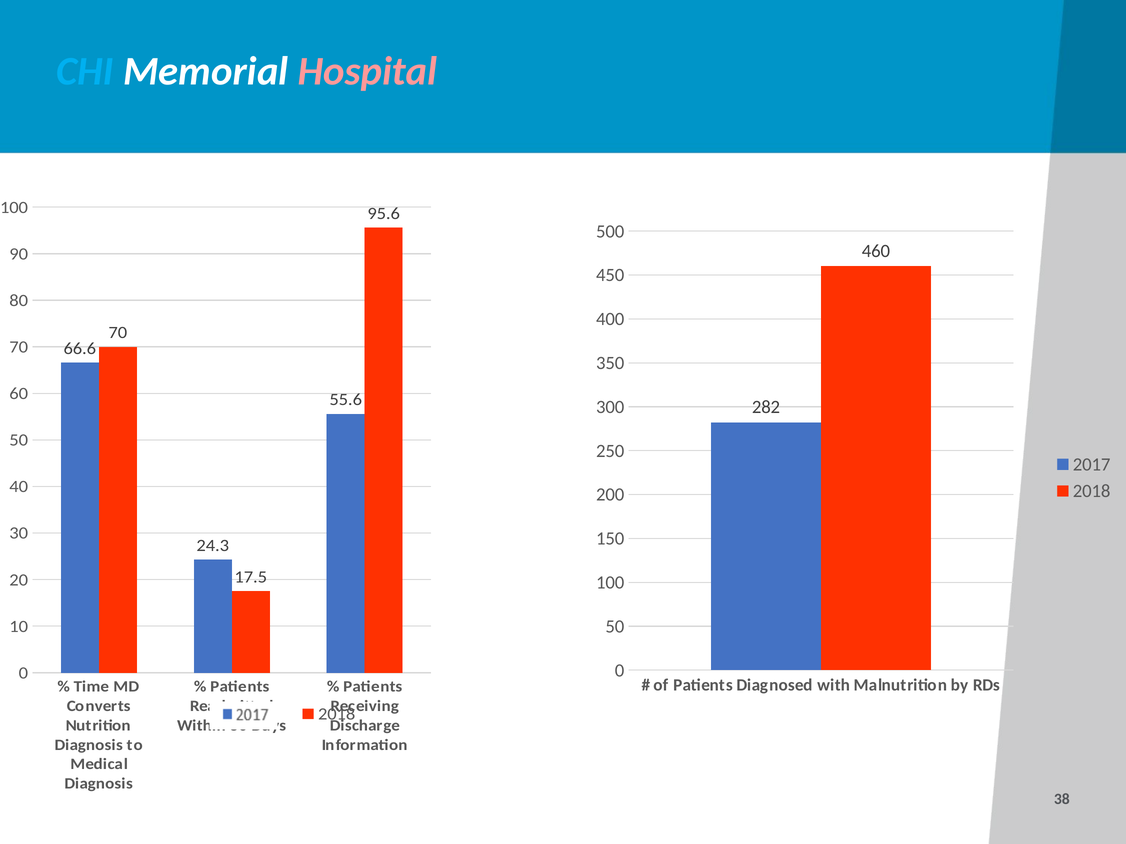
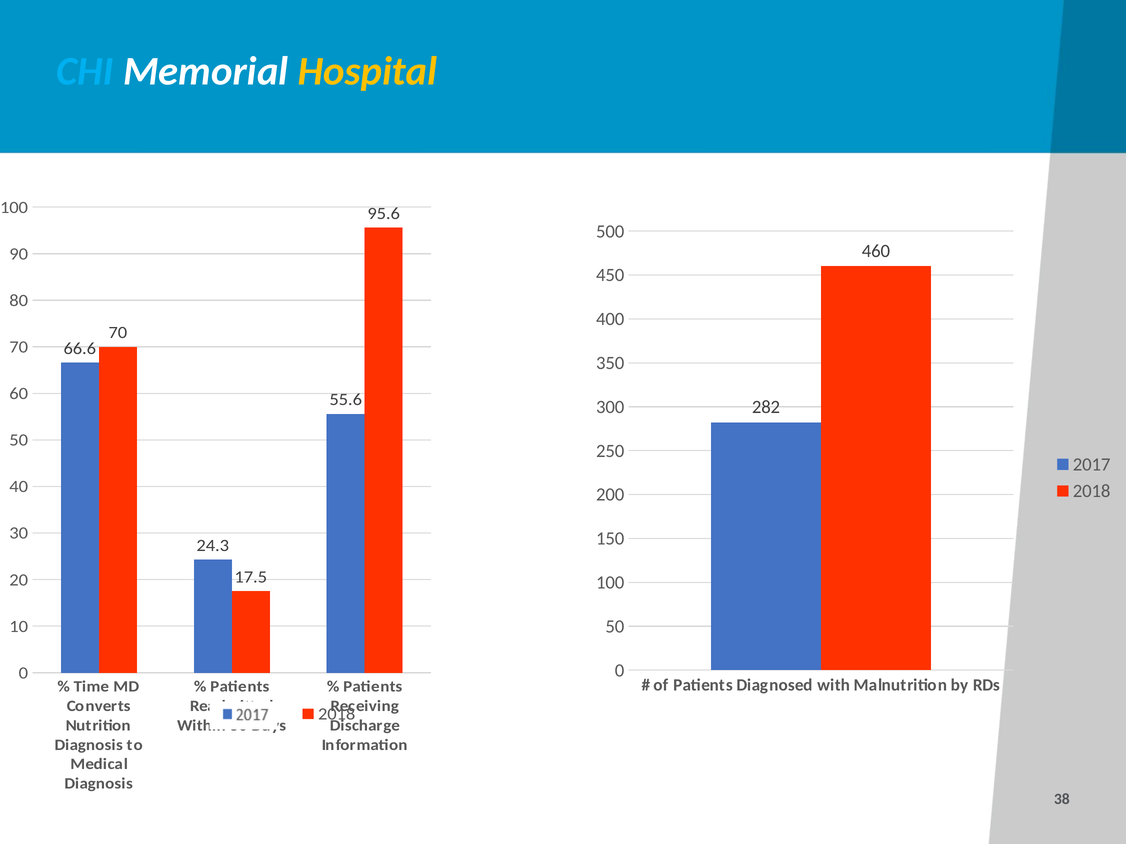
Hospital colour: pink -> yellow
